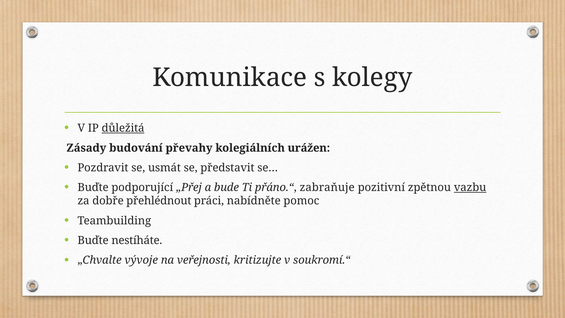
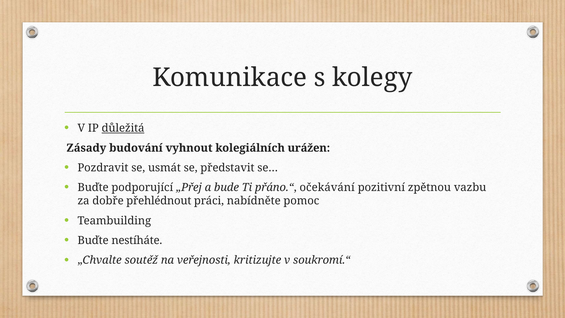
převahy: převahy -> vyhnout
zabraňuje: zabraňuje -> očekávání
vazbu underline: present -> none
vývoje: vývoje -> soutěž
